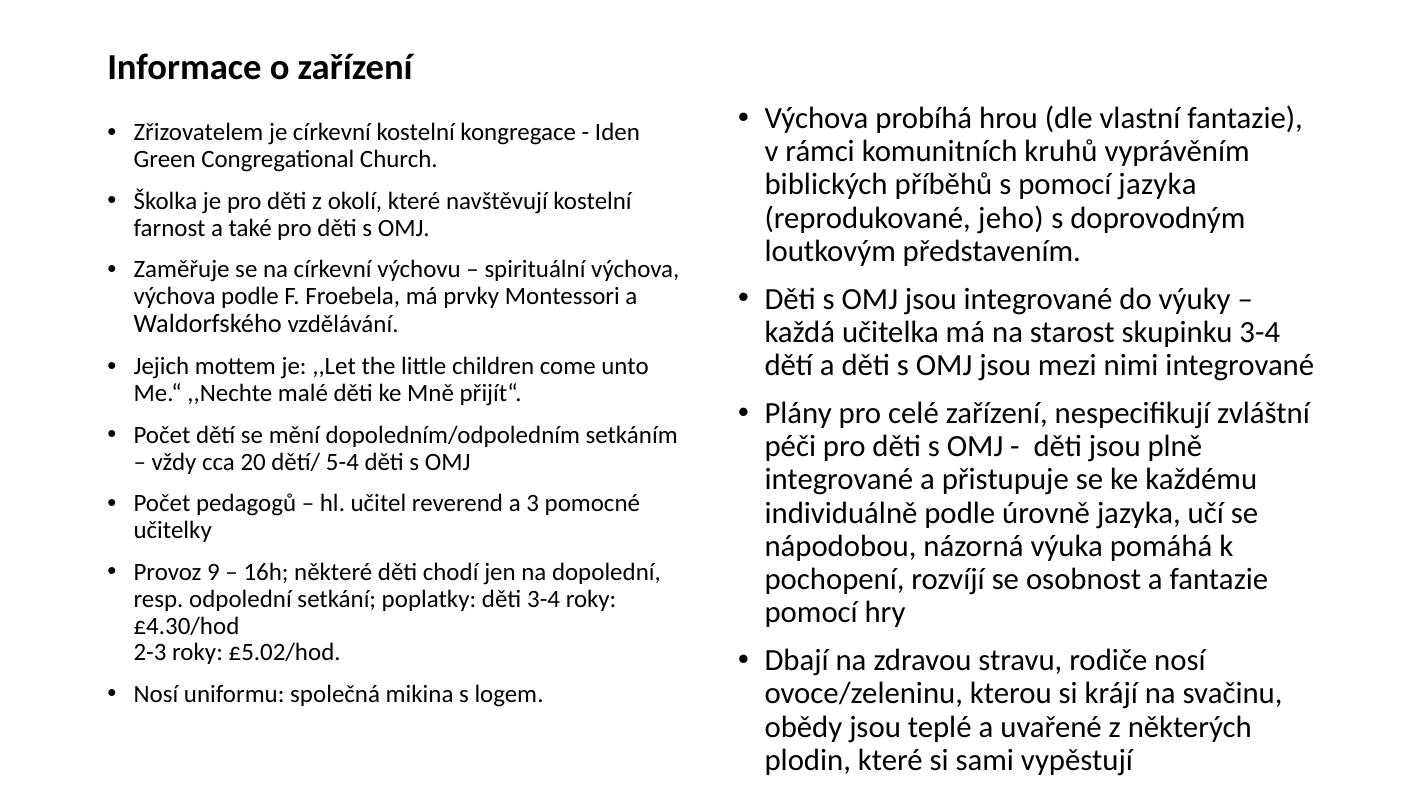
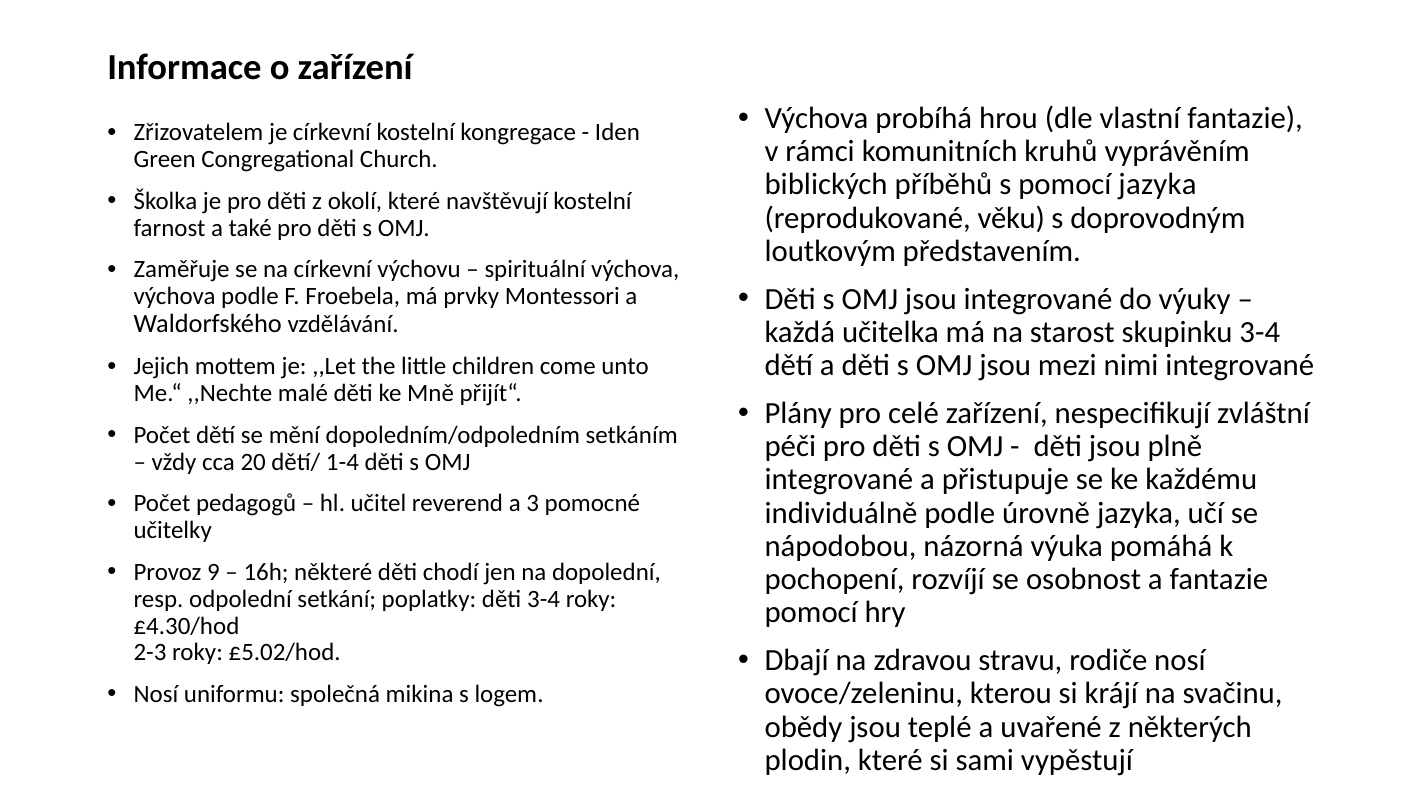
jeho: jeho -> věku
5-4: 5-4 -> 1-4
